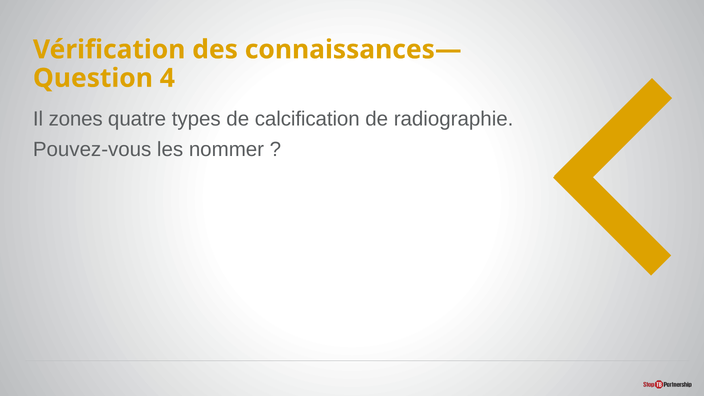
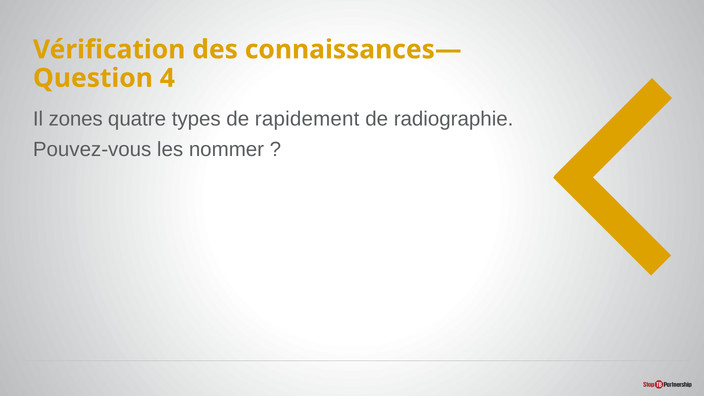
calcification: calcification -> rapidement
